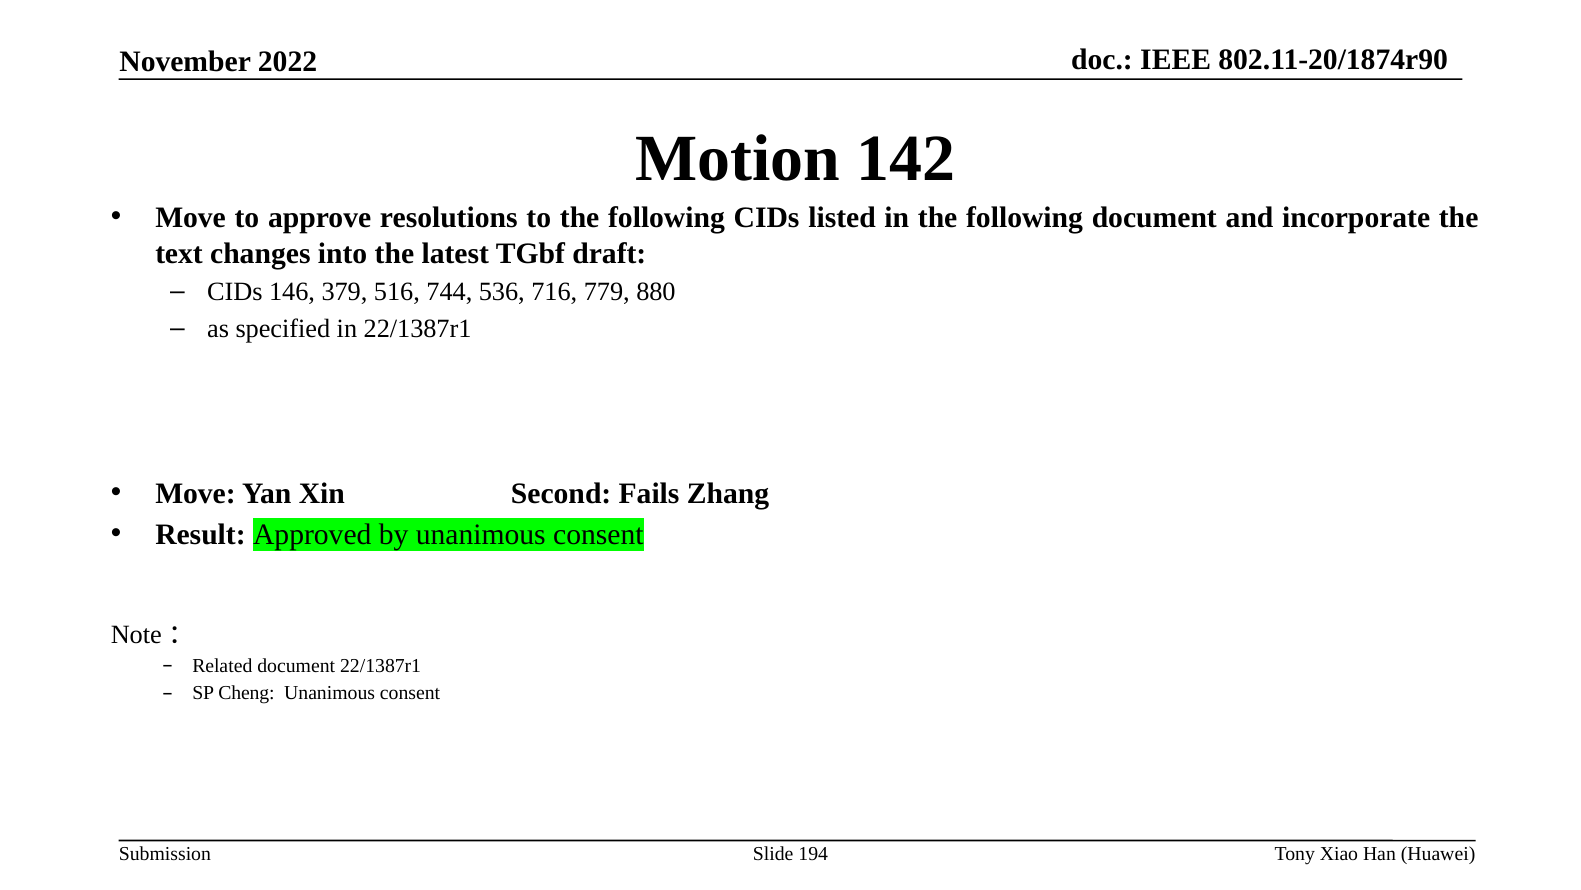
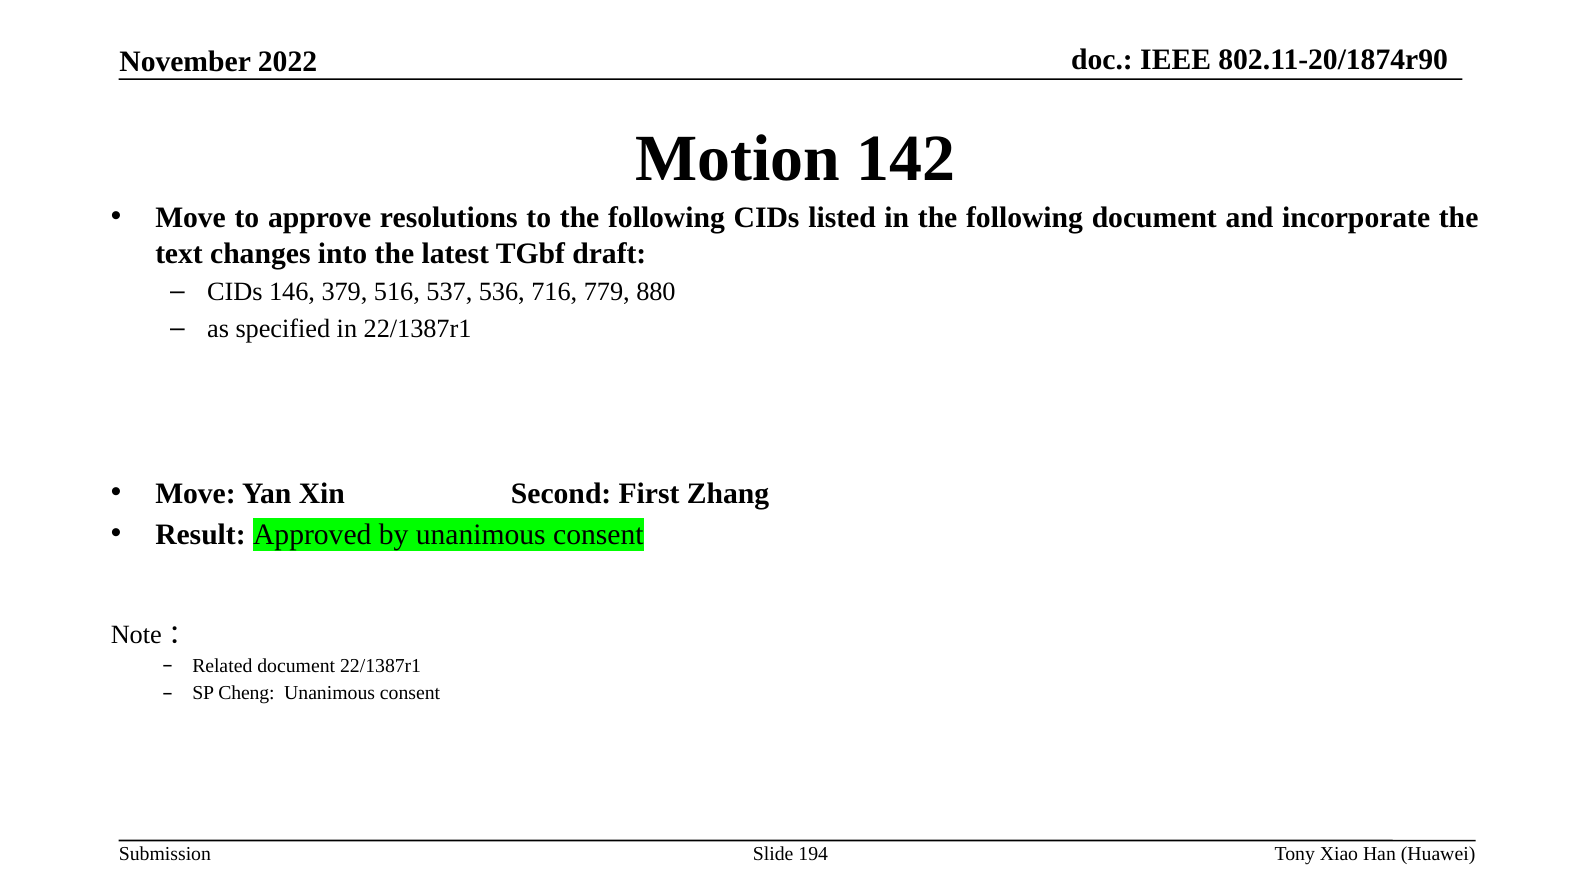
744: 744 -> 537
Fails: Fails -> First
